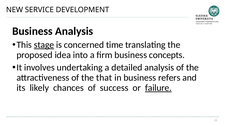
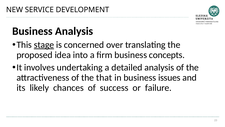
time: time -> over
refers: refers -> issues
failure underline: present -> none
